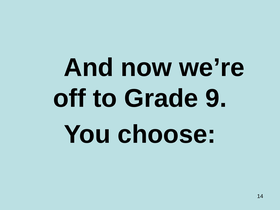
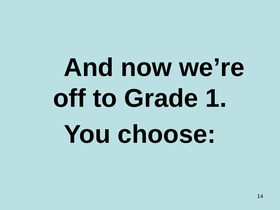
9: 9 -> 1
